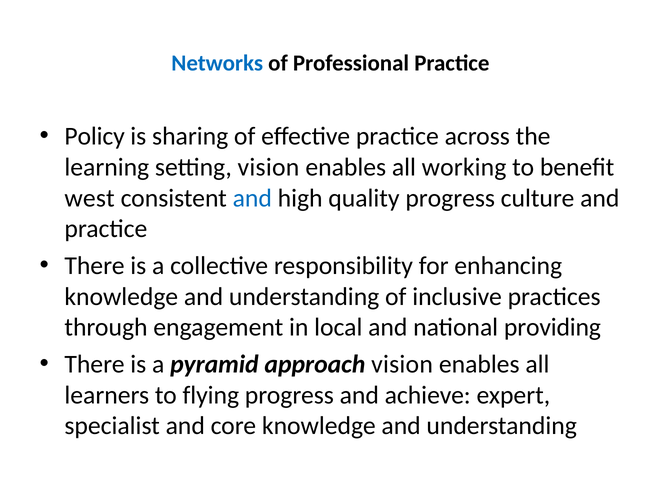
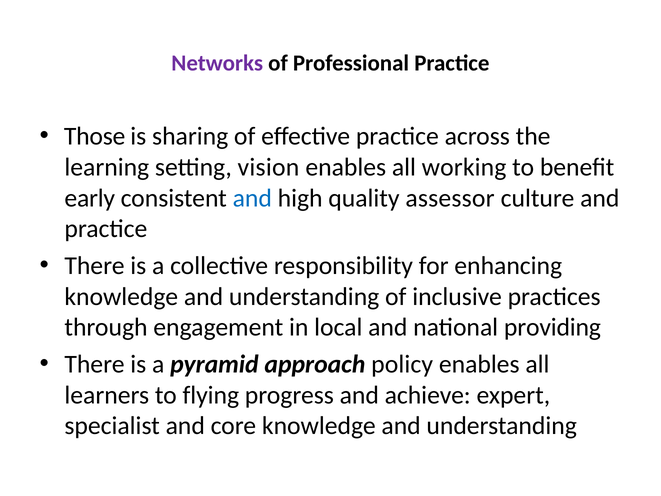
Networks colour: blue -> purple
Policy: Policy -> Those
west: west -> early
quality progress: progress -> assessor
approach vision: vision -> policy
